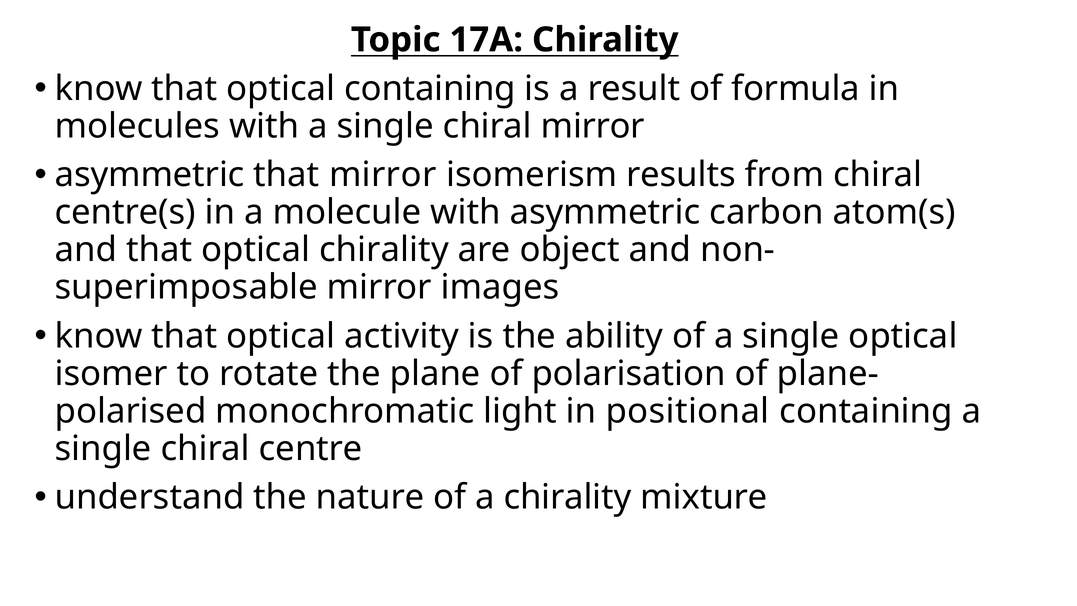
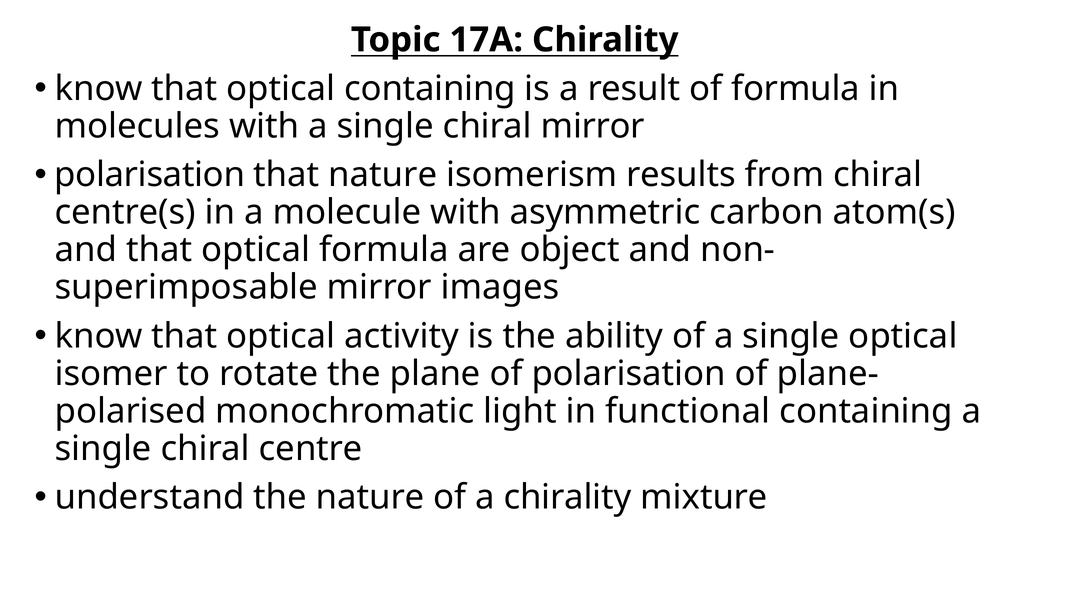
asymmetric at (150, 175): asymmetric -> polarisation
that mirror: mirror -> nature
optical chirality: chirality -> formula
positional: positional -> functional
